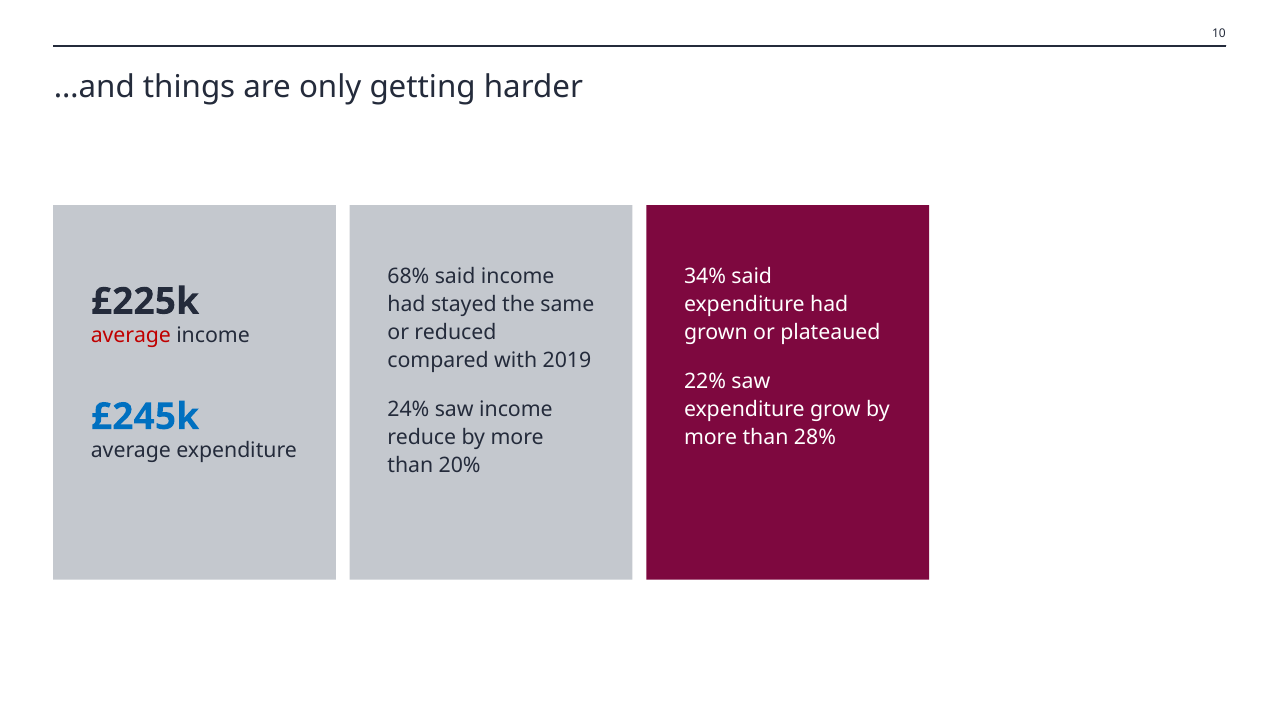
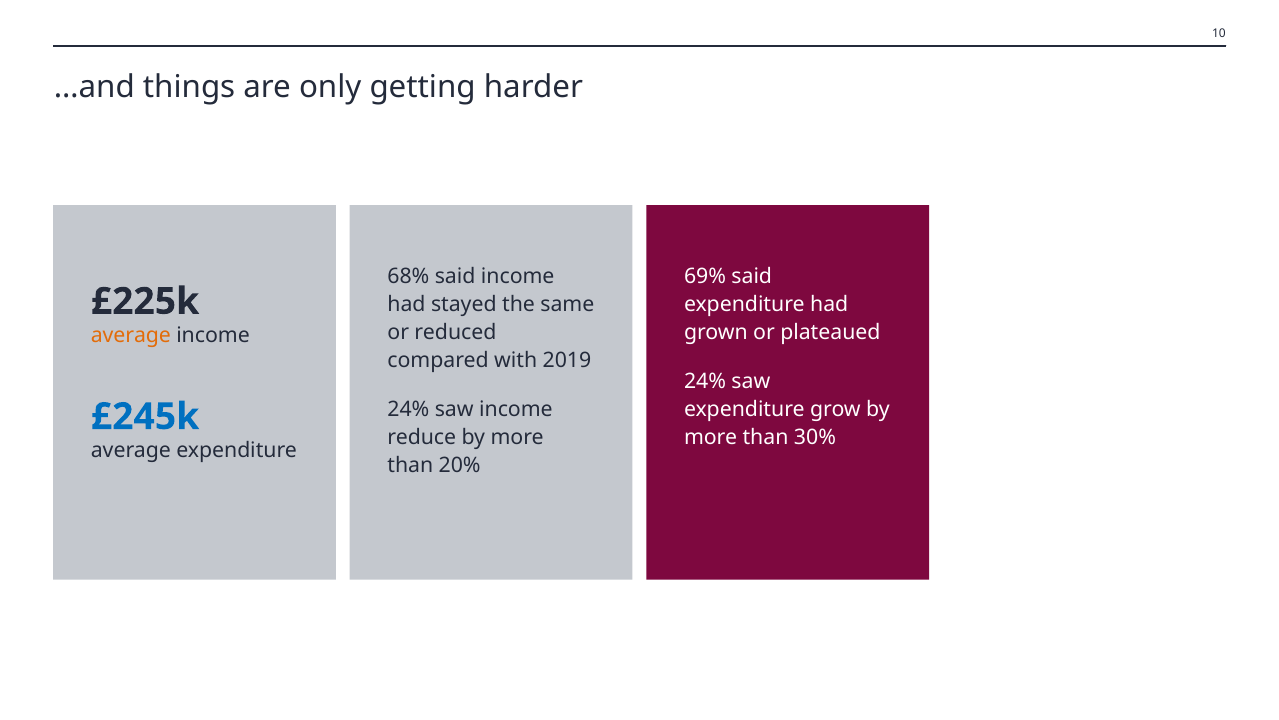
34%: 34% -> 69%
average at (131, 335) colour: red -> orange
22% at (705, 381): 22% -> 24%
28%: 28% -> 30%
